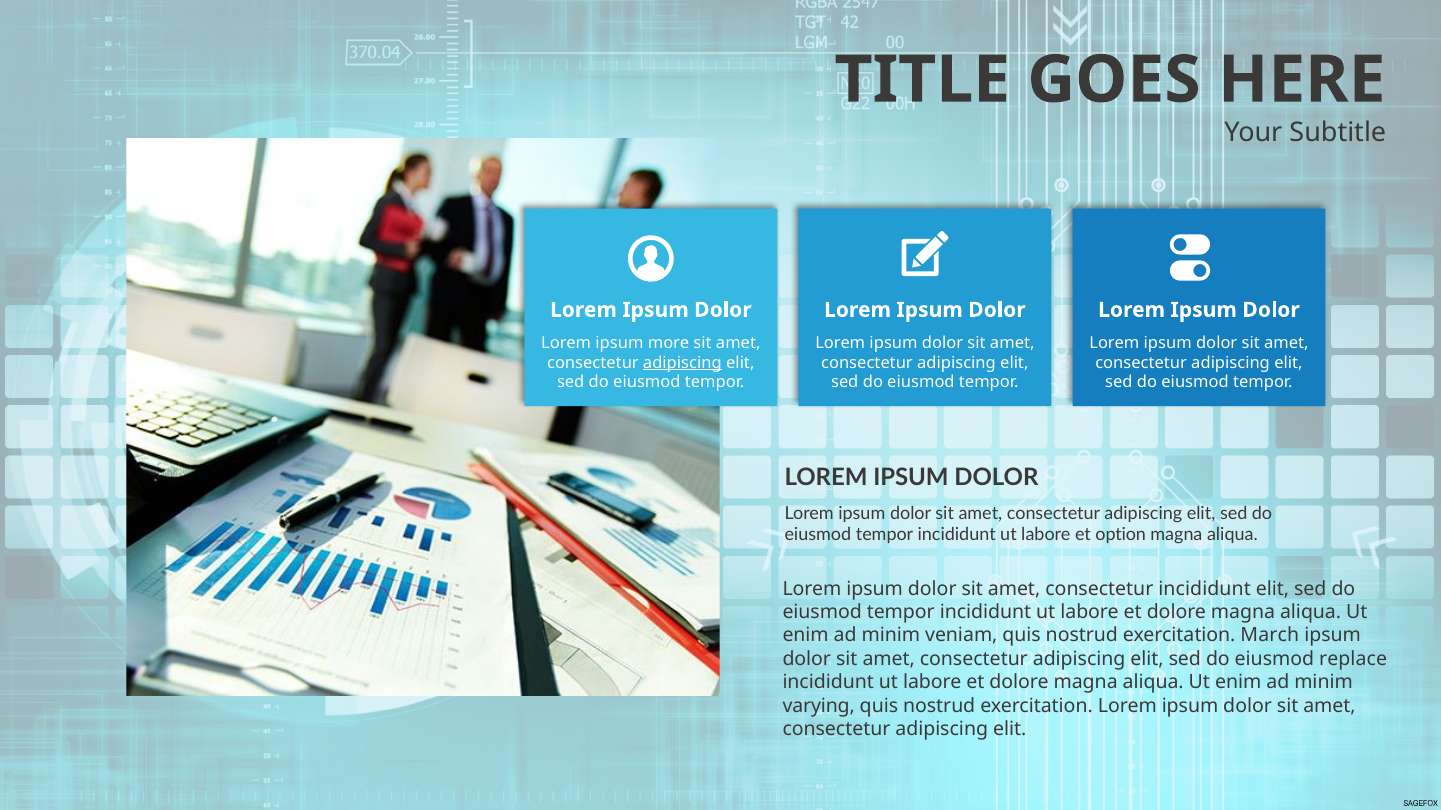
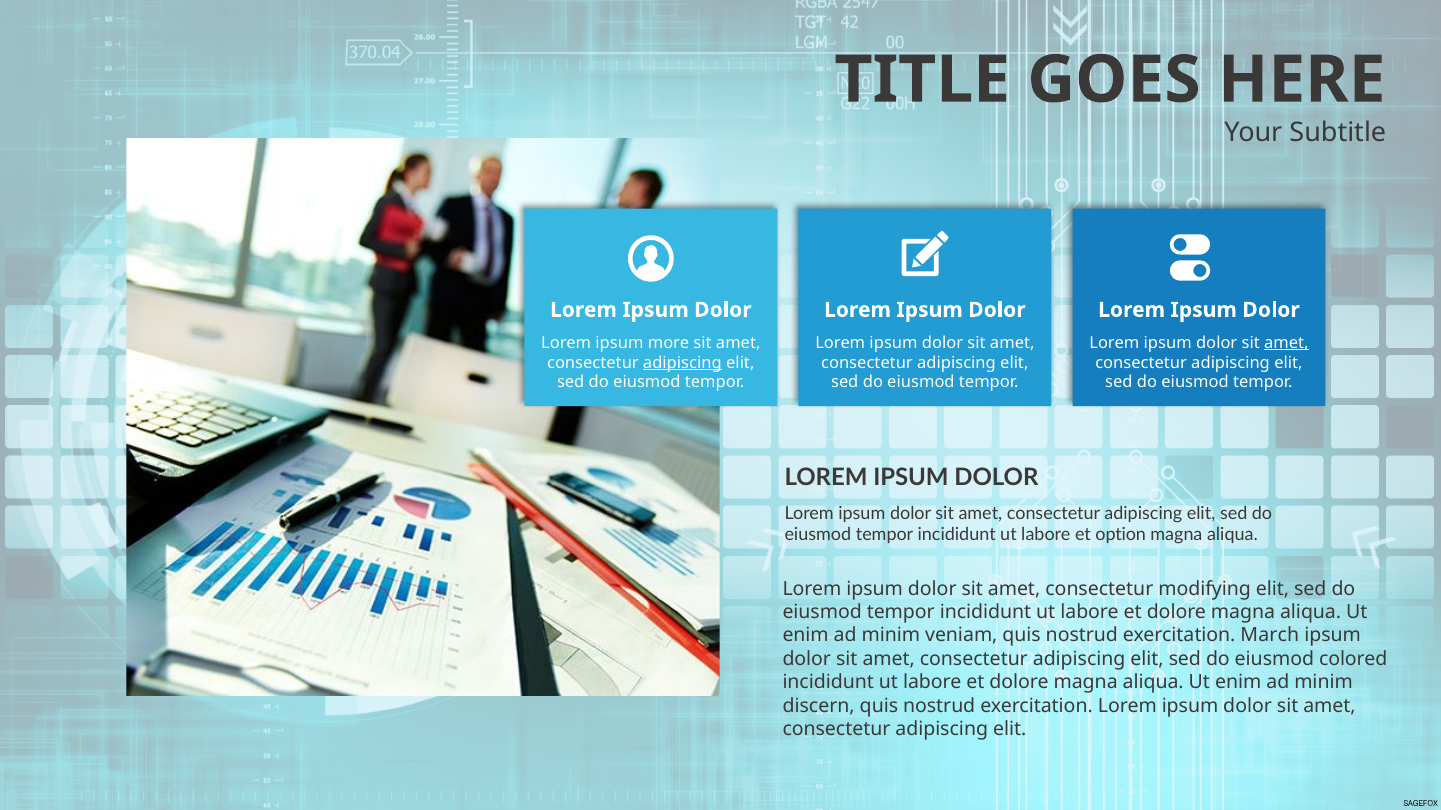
amet at (1286, 343) underline: none -> present
consectetur incididunt: incididunt -> modifying
replace: replace -> colored
varying: varying -> discern
